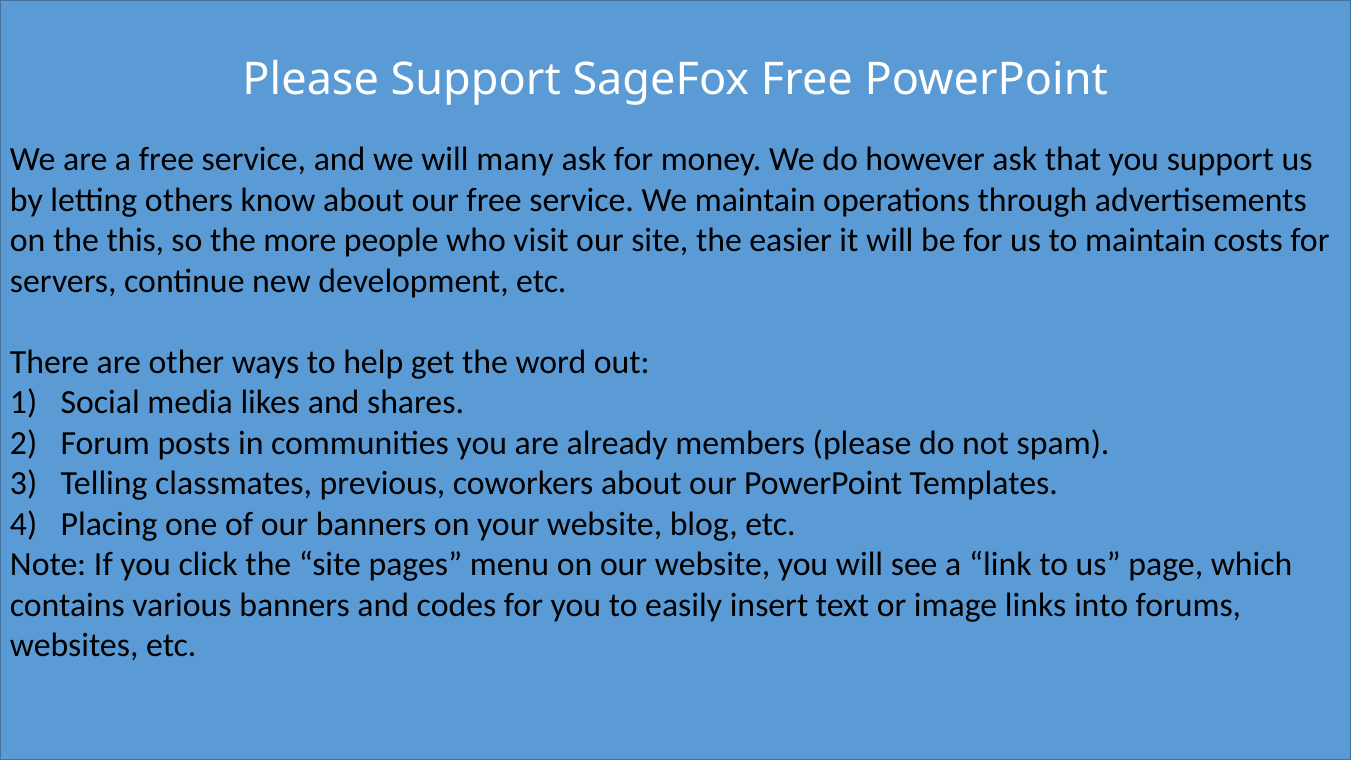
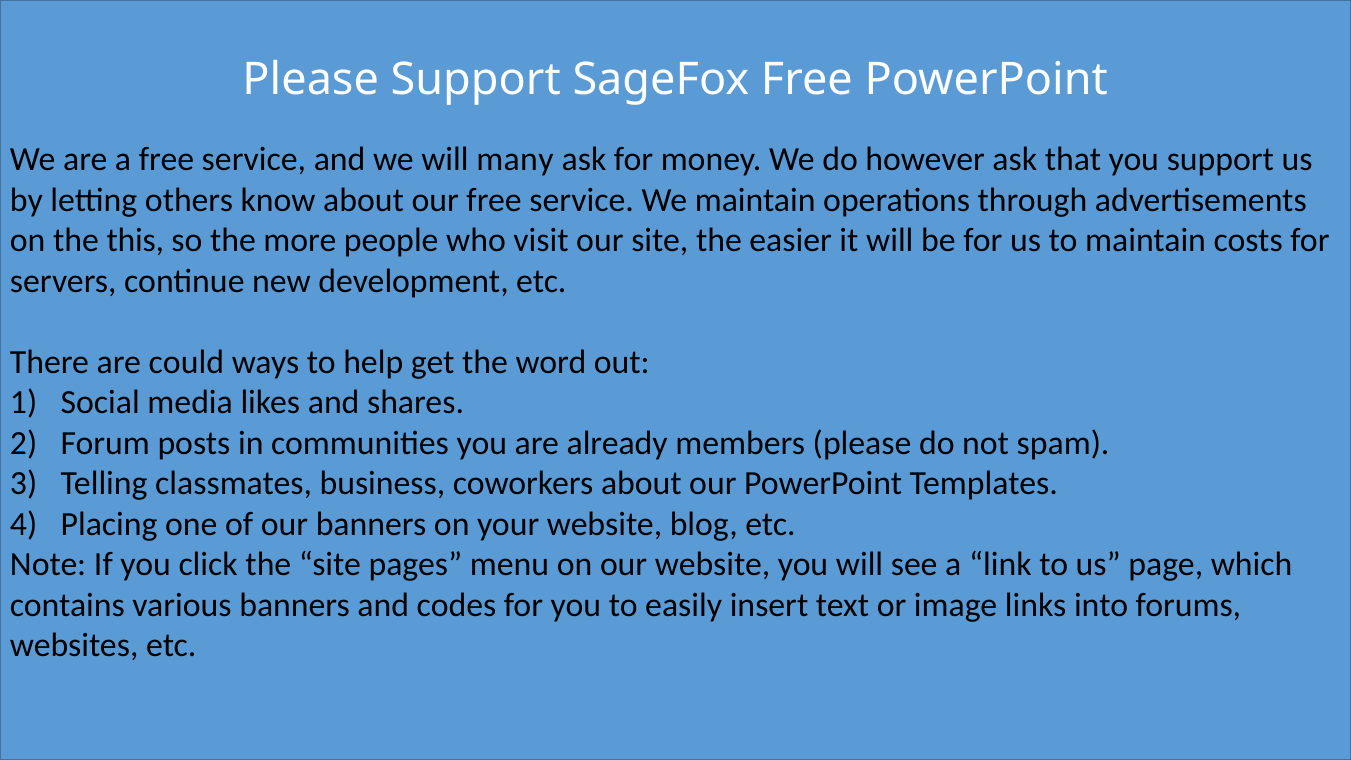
other: other -> could
previous: previous -> business
